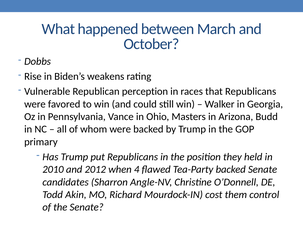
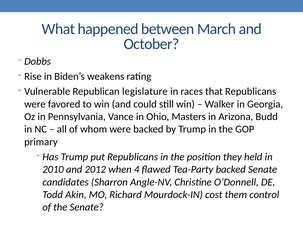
perception: perception -> legislature
